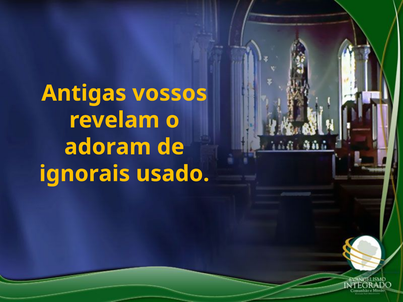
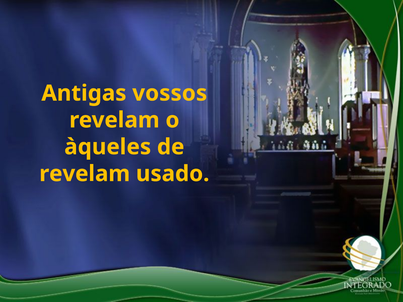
adoram: adoram -> àqueles
ignorais at (85, 174): ignorais -> revelam
